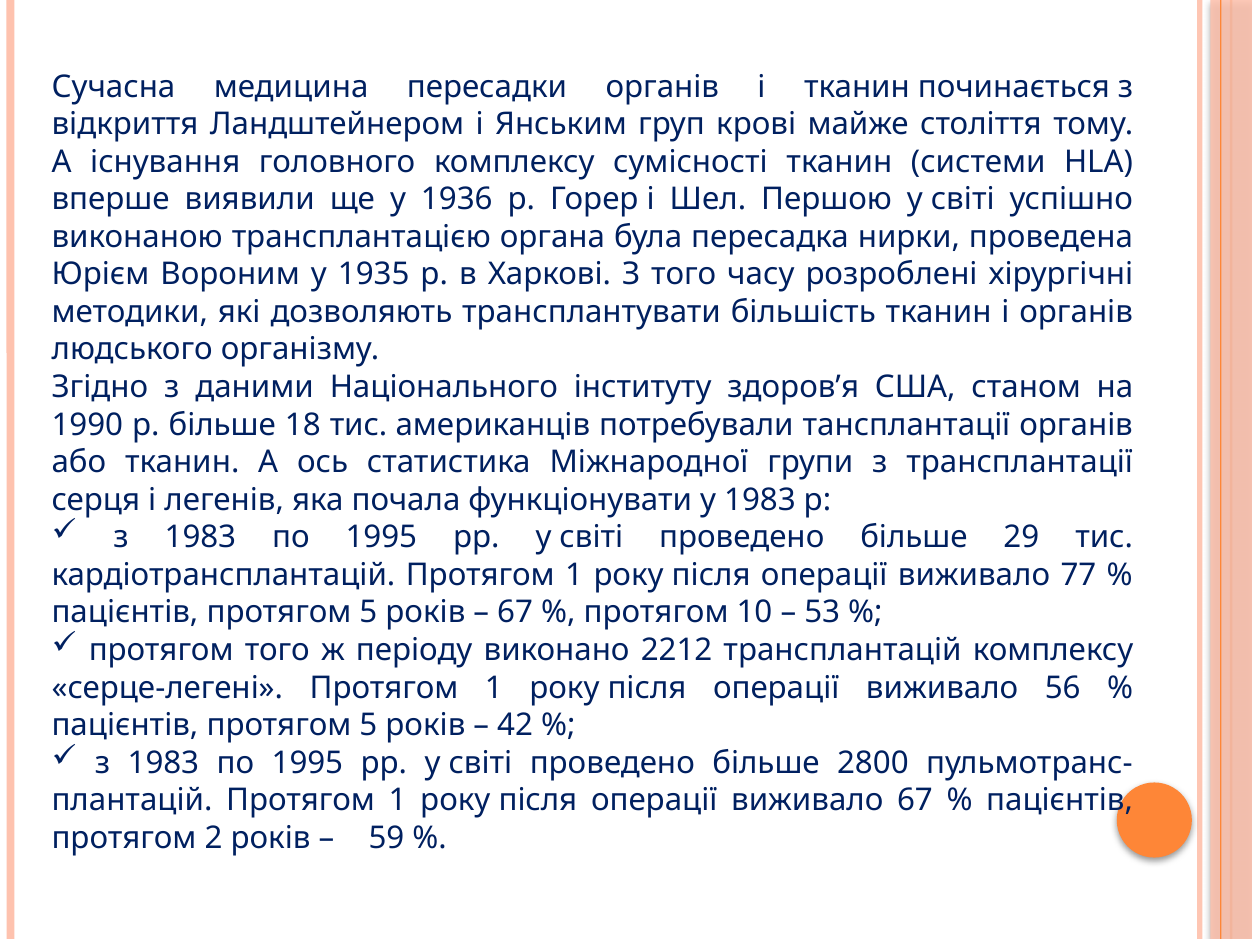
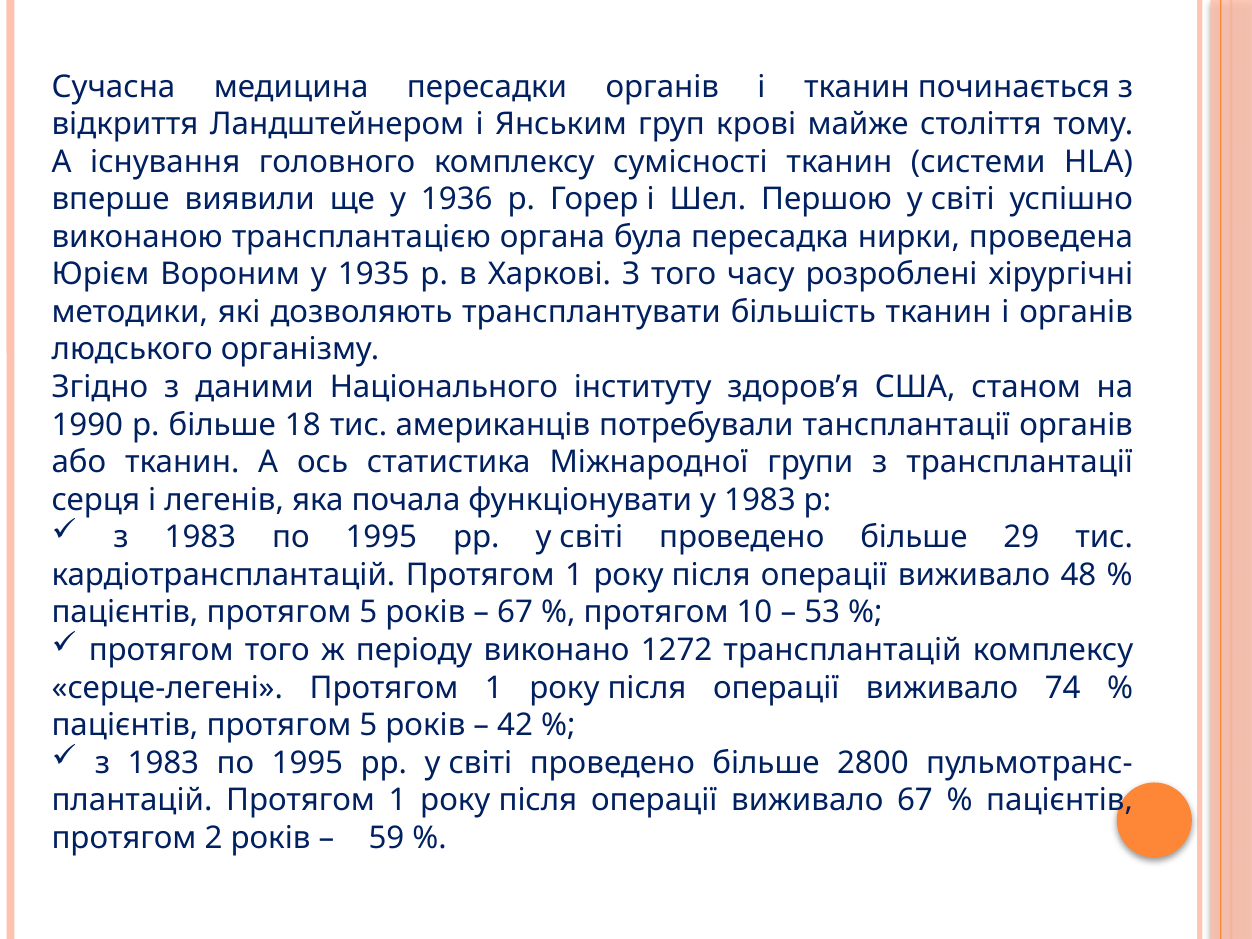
77: 77 -> 48
2212: 2212 -> 1272
56: 56 -> 74
